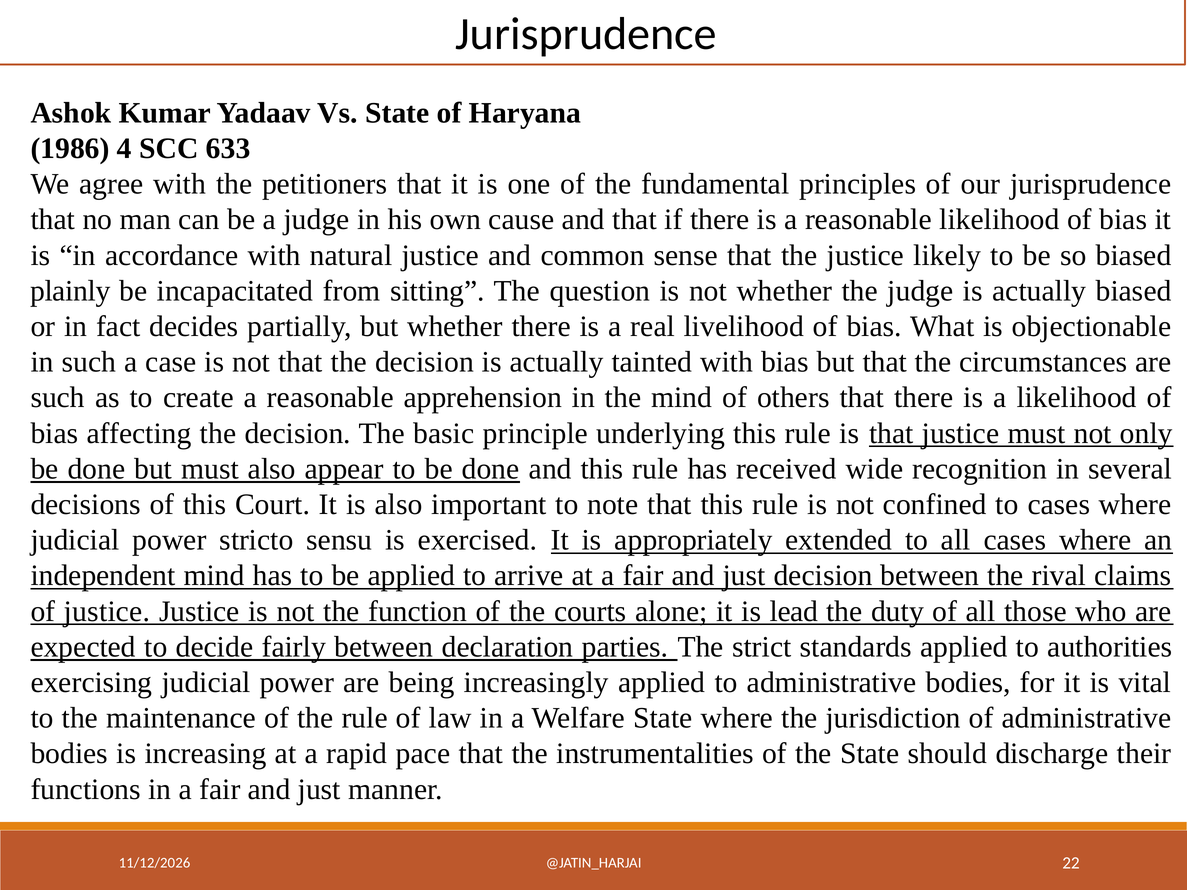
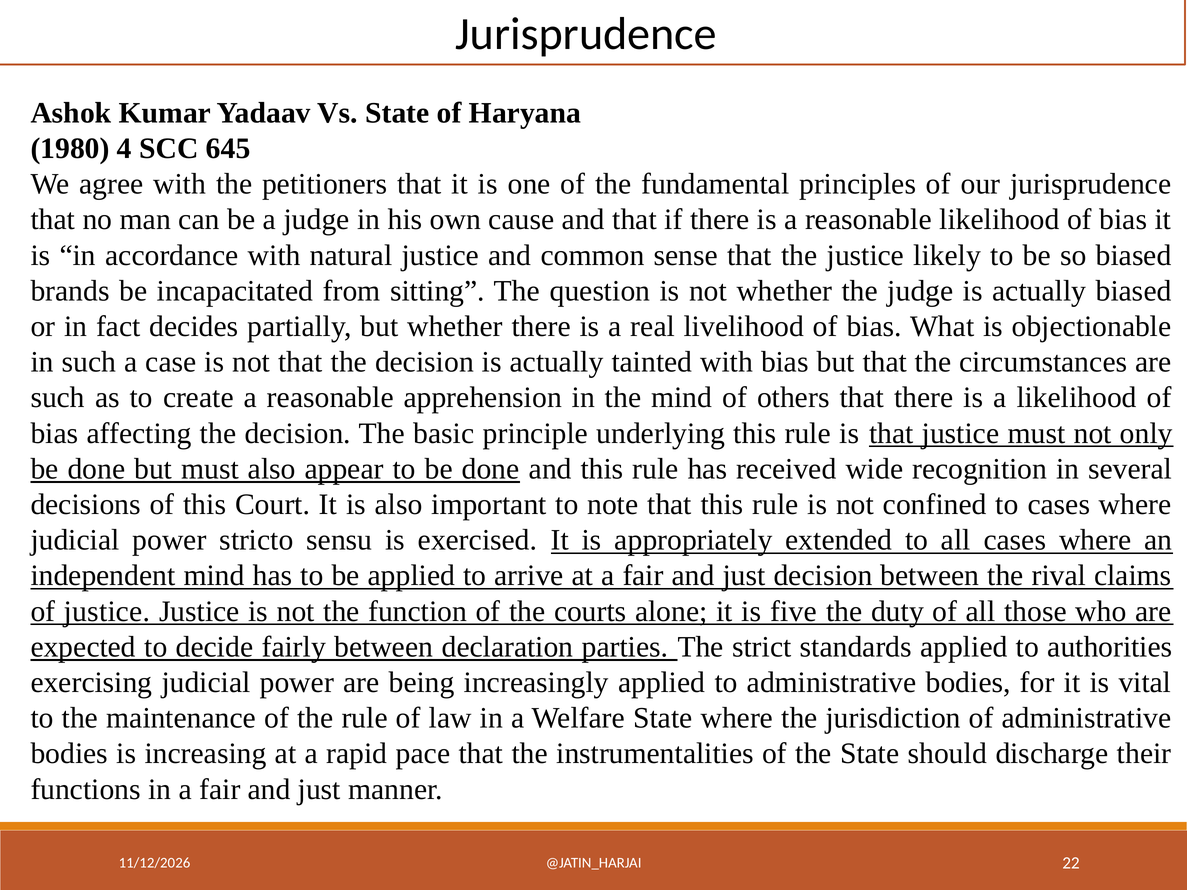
1986: 1986 -> 1980
633: 633 -> 645
plainly: plainly -> brands
lead: lead -> five
